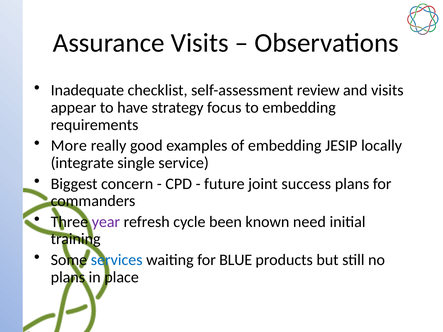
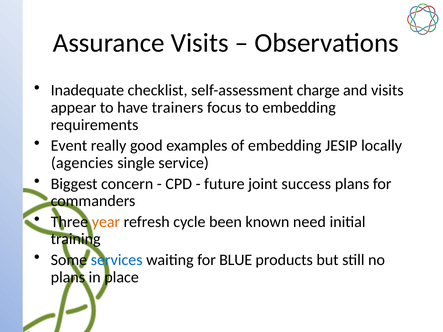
review: review -> charge
strategy: strategy -> trainers
More: More -> Event
integrate: integrate -> agencies
year colour: purple -> orange
